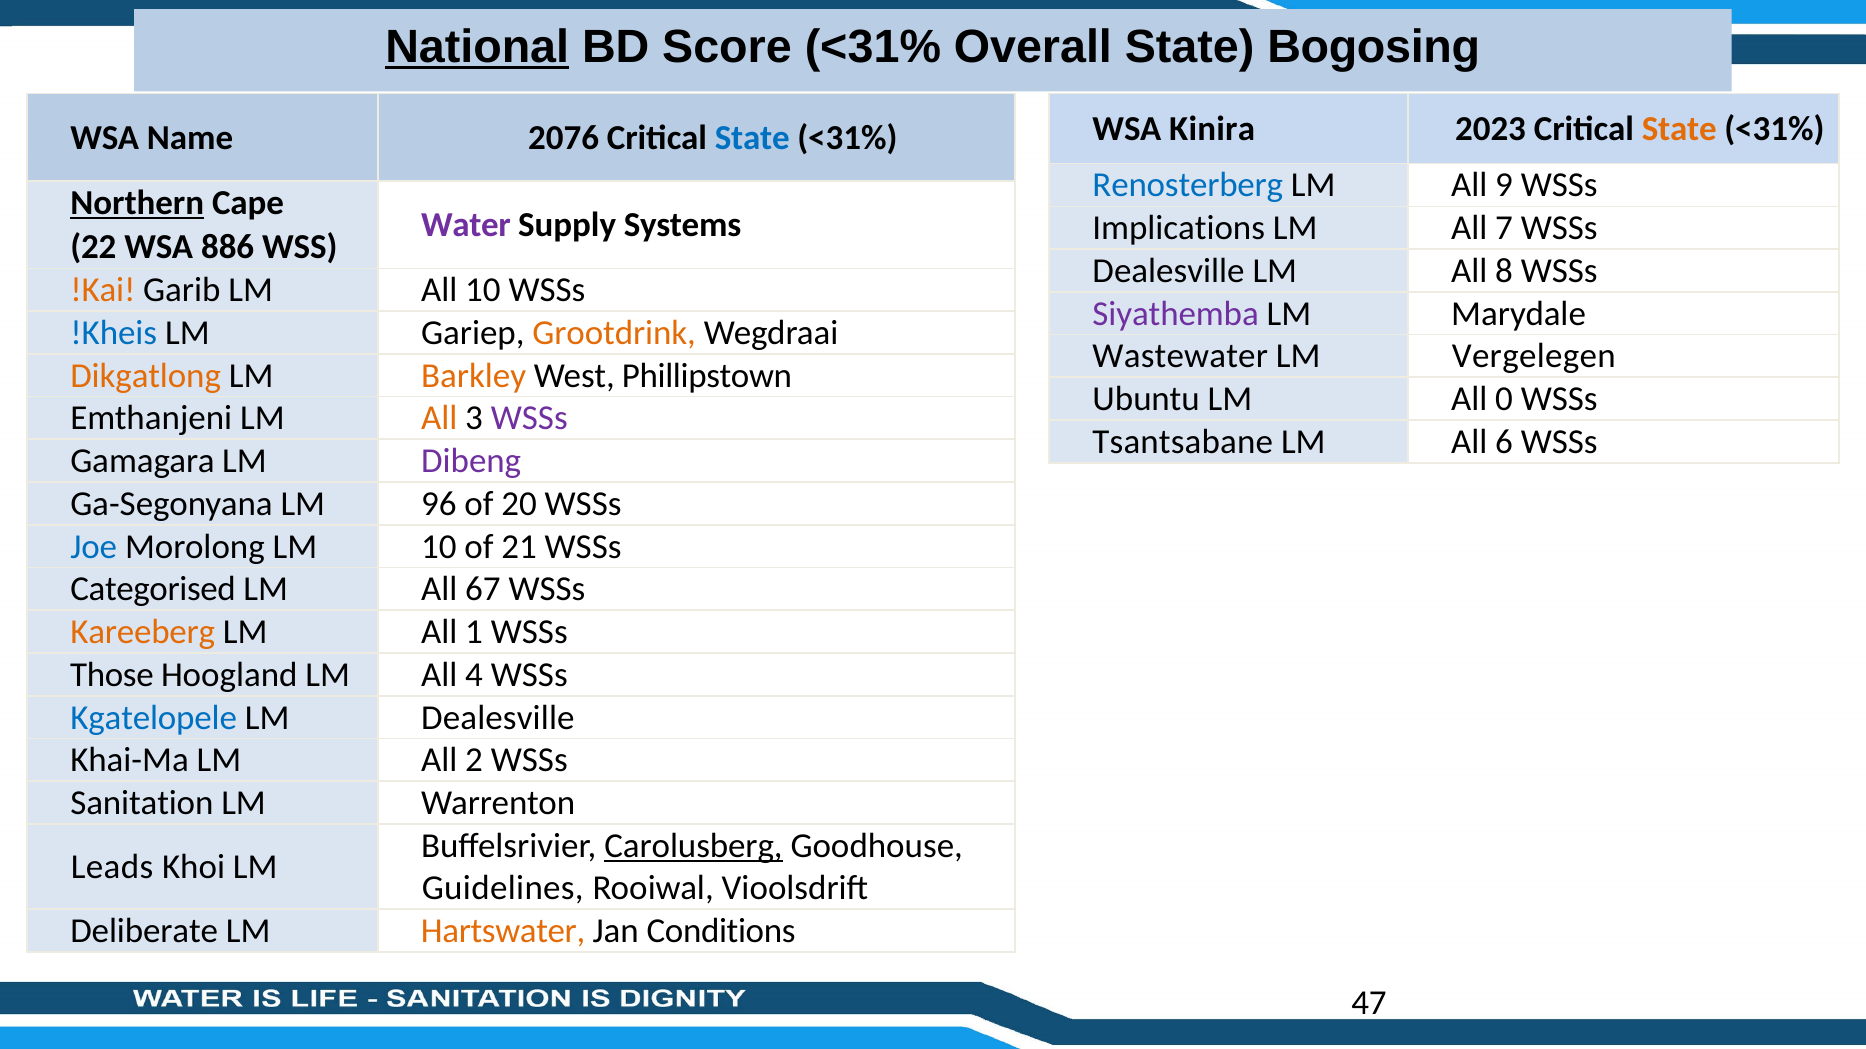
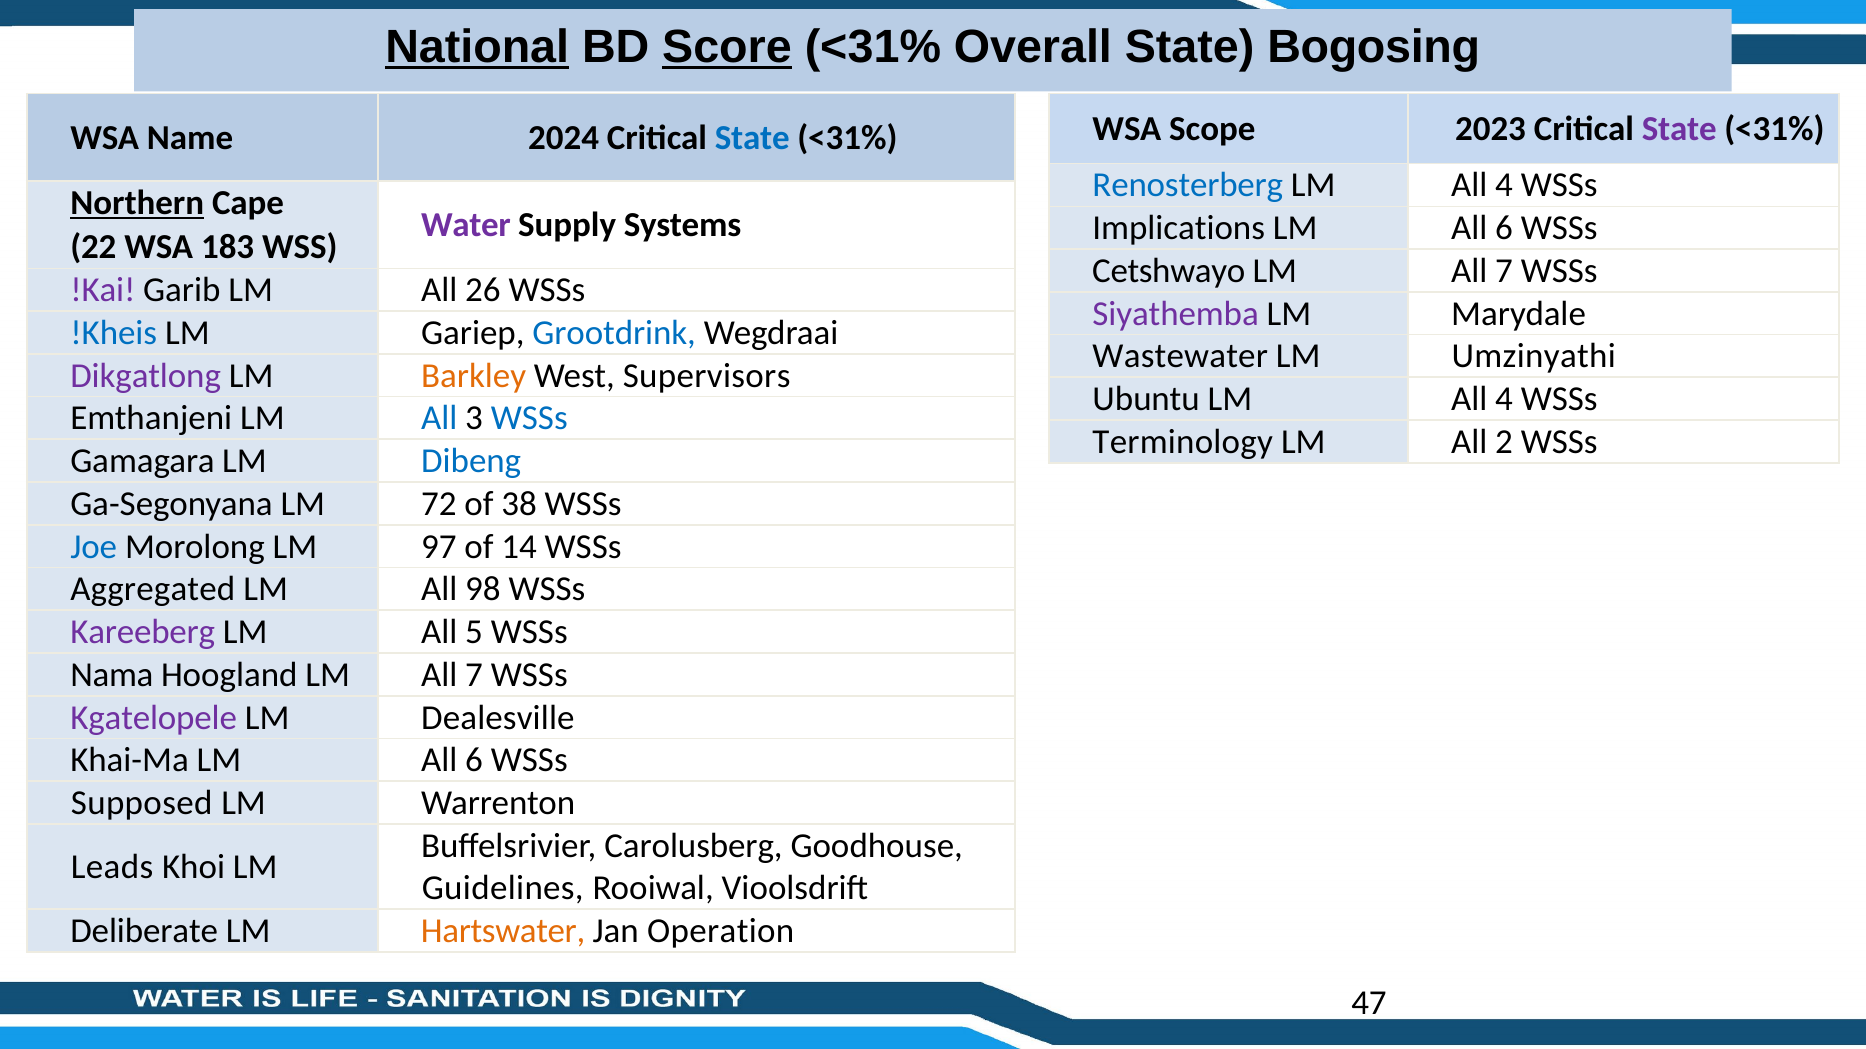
Score underline: none -> present
Kinira: Kinira -> Scope
State at (1679, 129) colour: orange -> purple
2076: 2076 -> 2024
9 at (1504, 186): 9 -> 4
7 at (1504, 228): 7 -> 6
886: 886 -> 183
Dealesville at (1169, 271): Dealesville -> Cetshwayo
8 at (1504, 271): 8 -> 7
!Kai colour: orange -> purple
All 10: 10 -> 26
Grootdrink colour: orange -> blue
Vergelegen: Vergelegen -> Umzinyathi
Dikgatlong colour: orange -> purple
Phillipstown: Phillipstown -> Supervisors
Ubuntu LM All 0: 0 -> 4
All at (439, 419) colour: orange -> blue
WSSs at (529, 419) colour: purple -> blue
Tsantsabane: Tsantsabane -> Terminology
6: 6 -> 2
Dibeng colour: purple -> blue
96: 96 -> 72
20: 20 -> 38
LM 10: 10 -> 97
21: 21 -> 14
Categorised: Categorised -> Aggregated
67: 67 -> 98
Kareeberg colour: orange -> purple
1: 1 -> 5
Those: Those -> Nama
Hoogland LM All 4: 4 -> 7
Kgatelopele colour: blue -> purple
Khai-Ma LM All 2: 2 -> 6
Sanitation: Sanitation -> Supposed
Carolusberg underline: present -> none
Conditions: Conditions -> Operation
